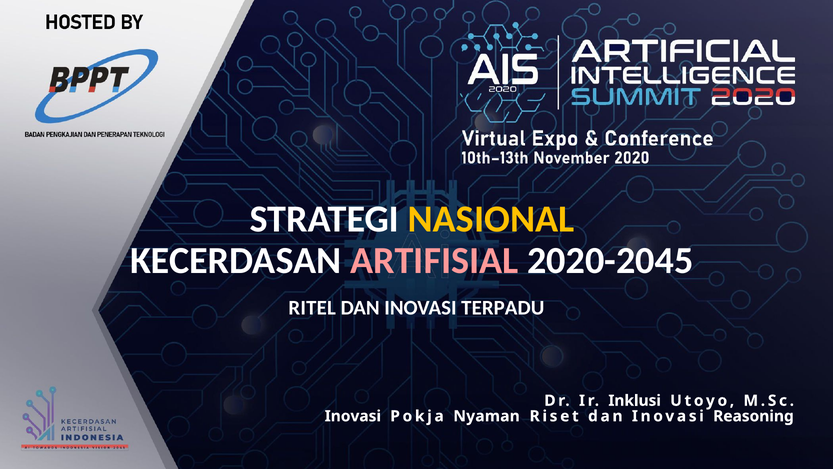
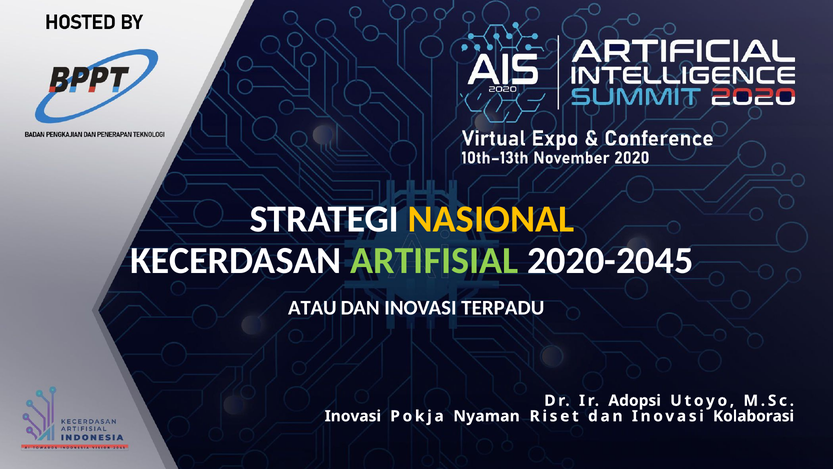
ARTIFISIAL colour: pink -> light green
RITEL: RITEL -> ATAU
Inklusi: Inklusi -> Adopsi
Reasoning: Reasoning -> Kolaborasi
